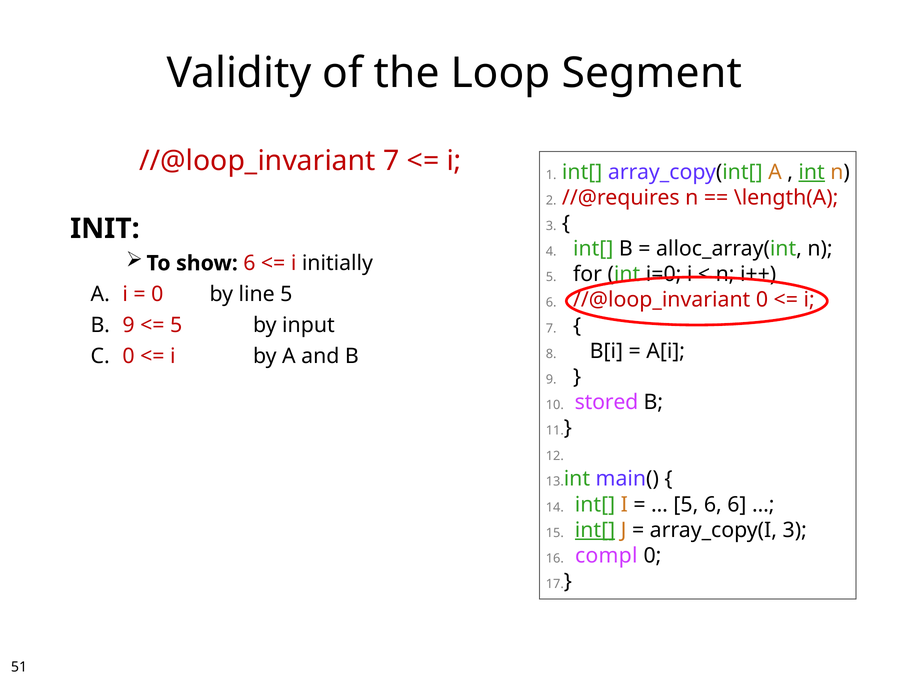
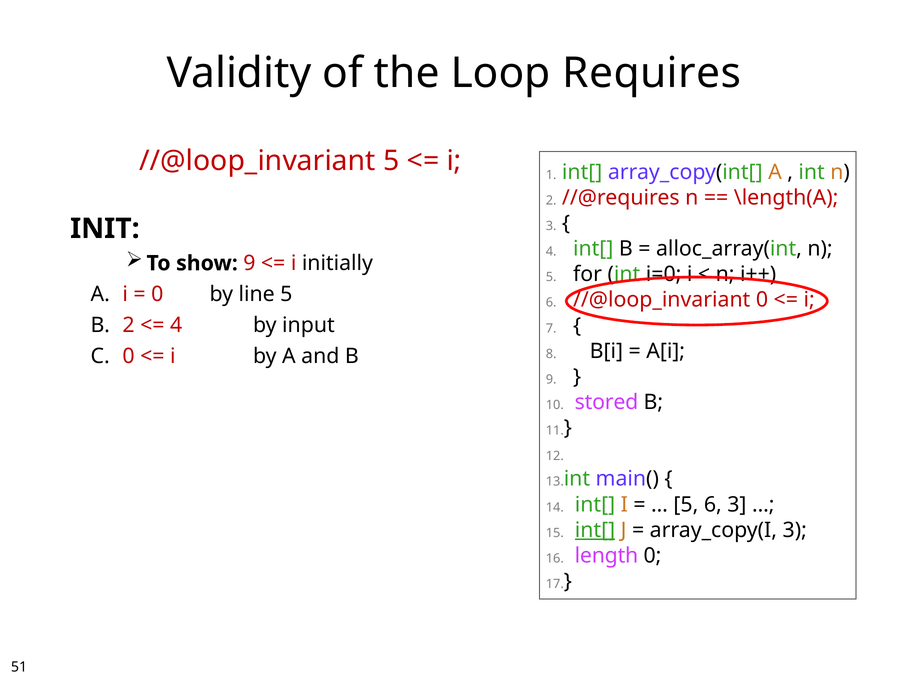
Segment: Segment -> Requires
//@loop_invariant 7: 7 -> 5
int at (812, 172) underline: present -> none
show 6: 6 -> 9
B 9: 9 -> 2
5 at (176, 325): 5 -> 4
6 6: 6 -> 3
compl: compl -> length
